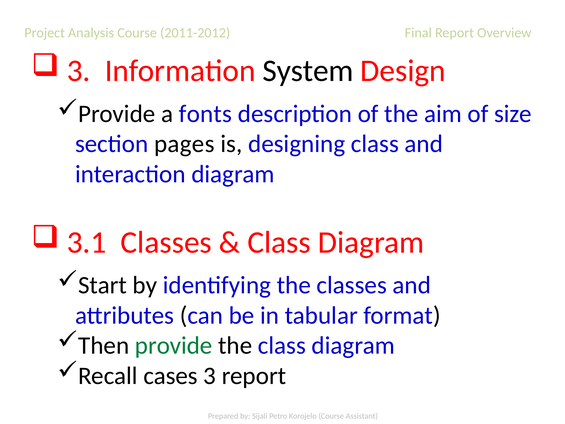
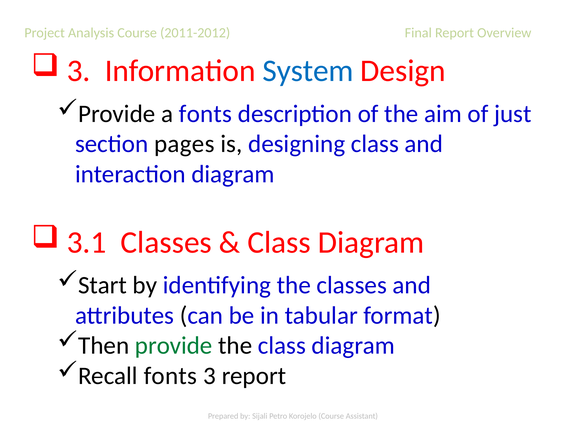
System colour: black -> blue
size: size -> just
Recall cases: cases -> fonts
